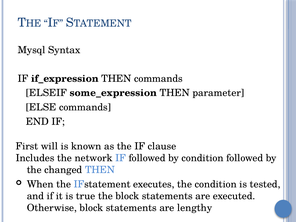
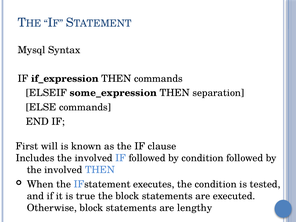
parameter: parameter -> separation
Includes the network: network -> involved
changed at (63, 170): changed -> involved
